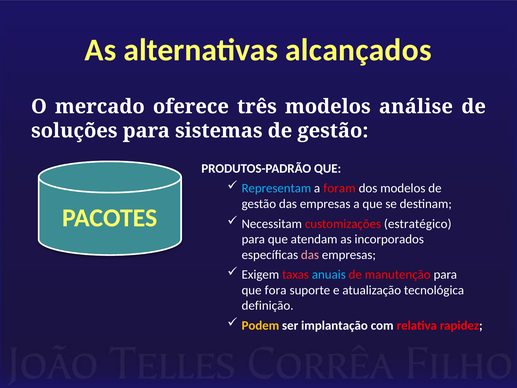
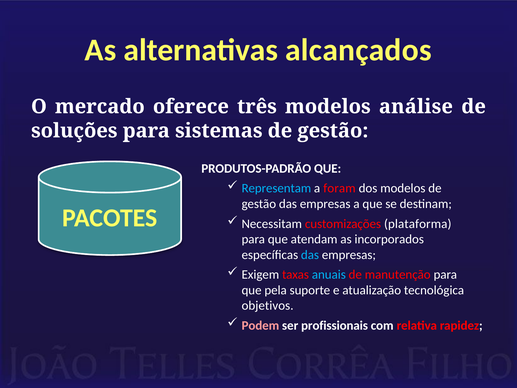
estratégico: estratégico -> plataforma
das at (310, 255) colour: pink -> light blue
fora: fora -> pela
definição: definição -> objetivos
Podem colour: yellow -> pink
implantação: implantação -> profissionais
